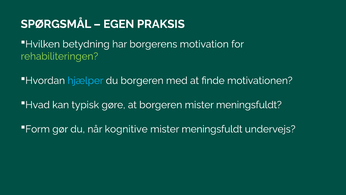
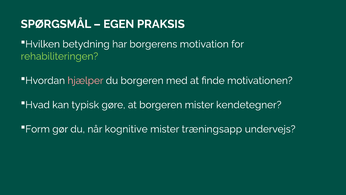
hjælper colour: light blue -> pink
borgeren mister meningsfuldt: meningsfuldt -> kendetegner
meningsfuldt at (212, 129): meningsfuldt -> træningsapp
